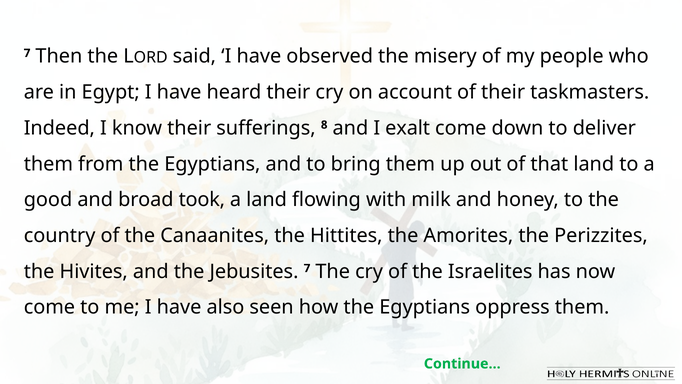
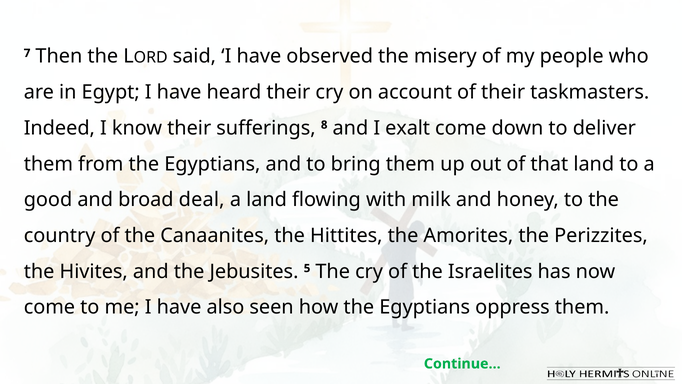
took: took -> deal
Jebusites 7: 7 -> 5
